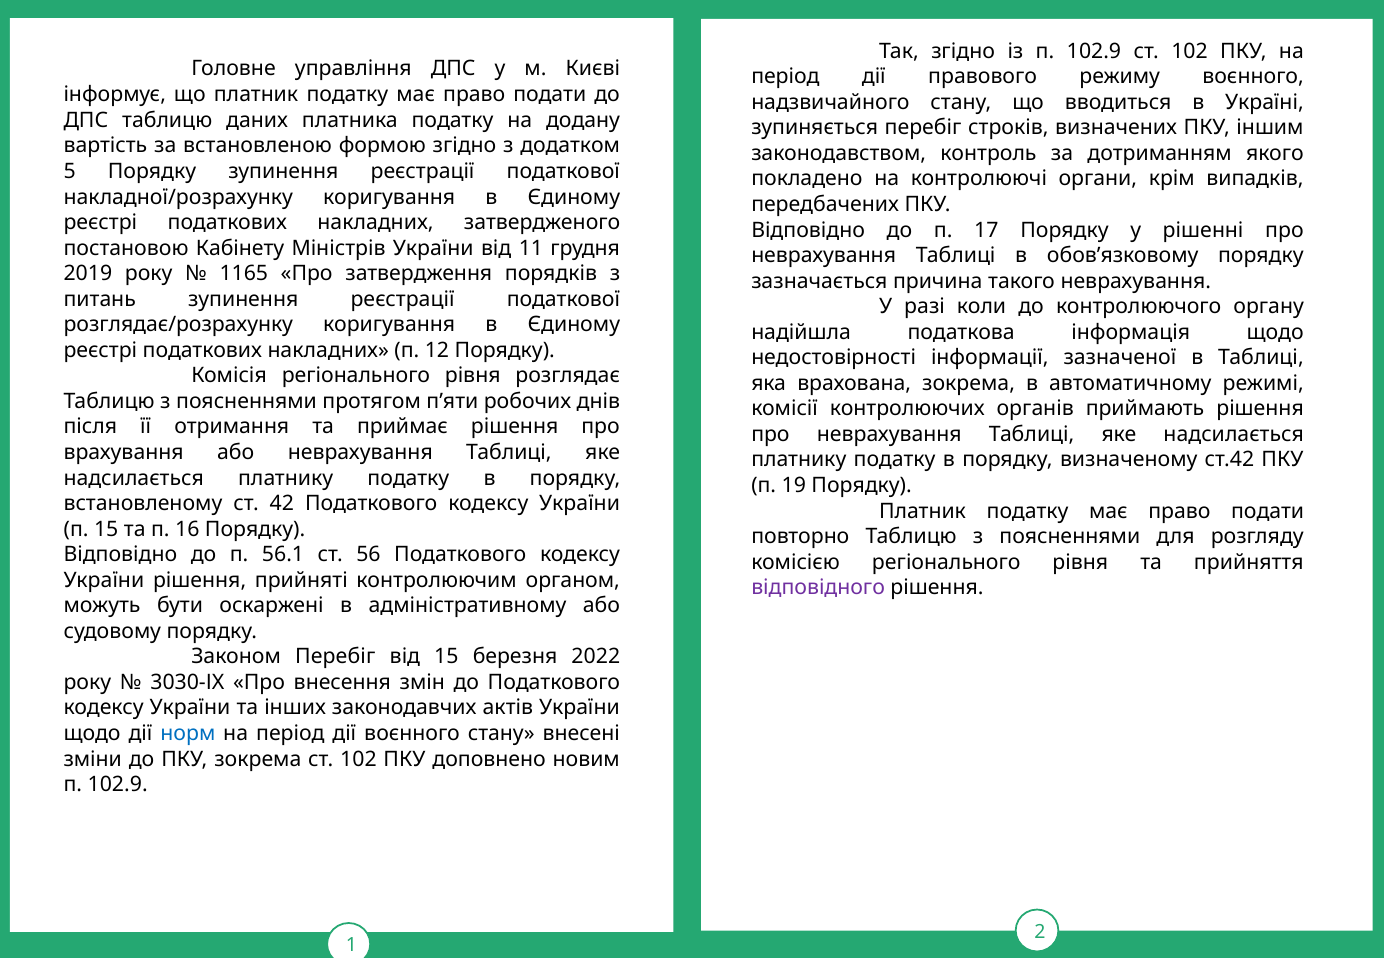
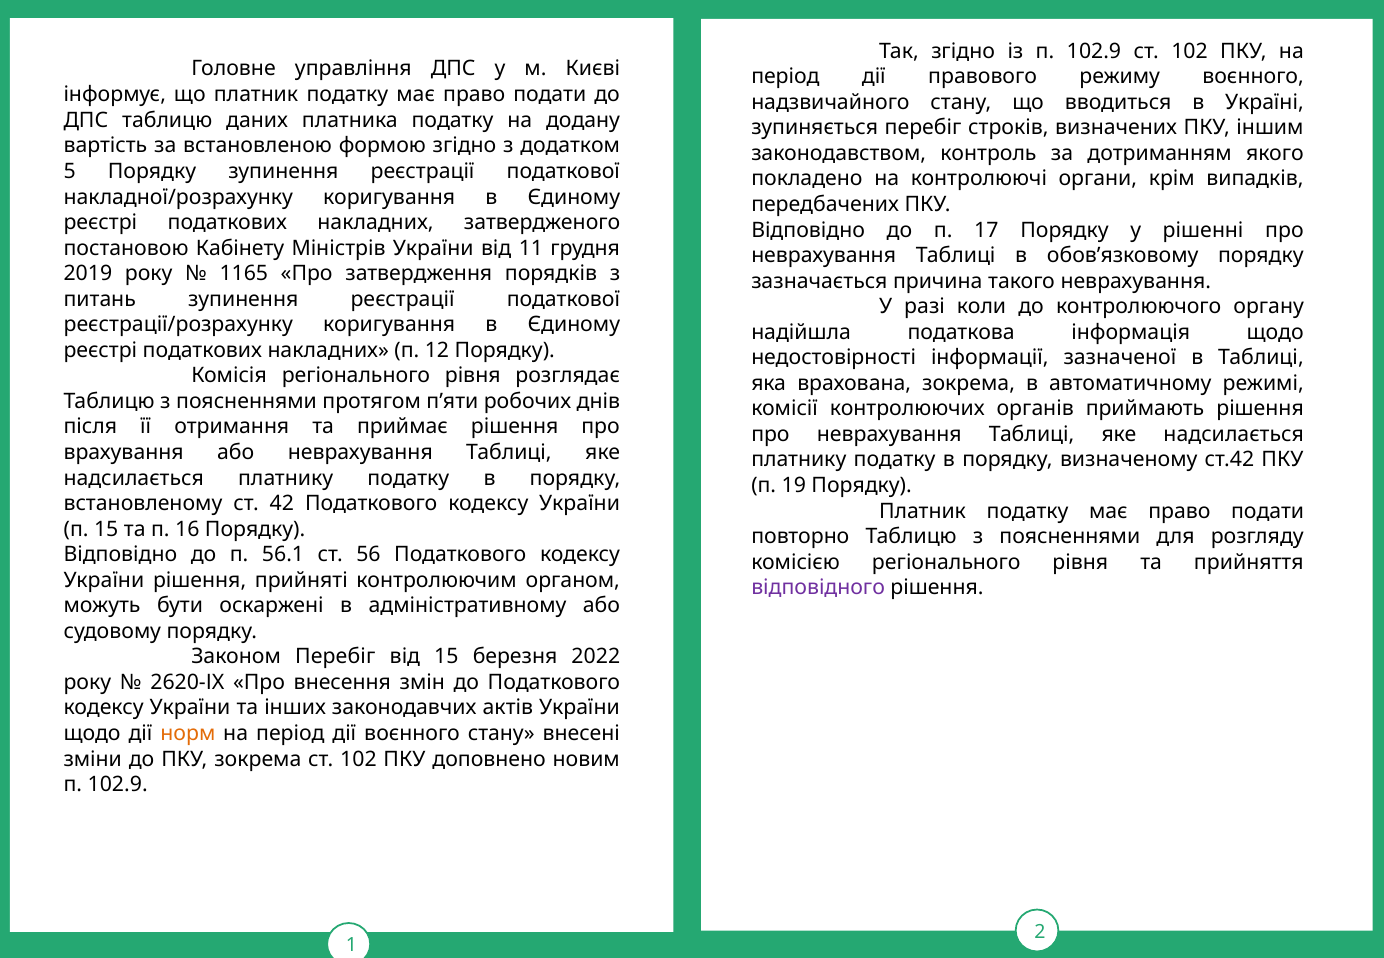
розглядає/розрахунку: розглядає/розрахунку -> реєстрації/розрахунку
3030-ІХ: 3030-ІХ -> 2620-ІХ
норм colour: blue -> orange
